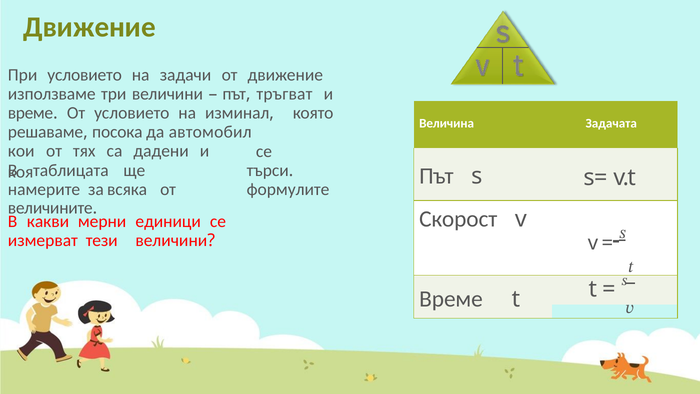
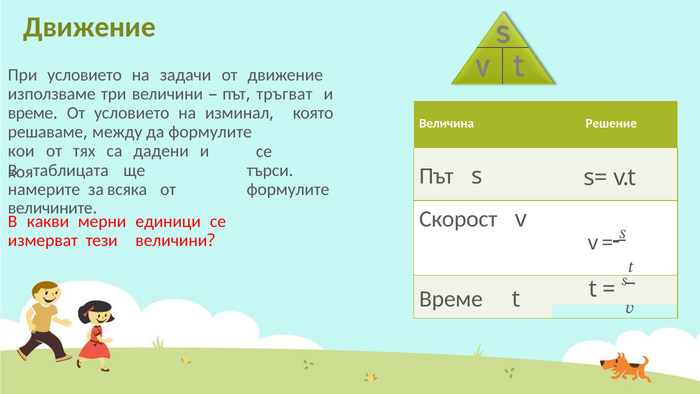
Задачата: Задачата -> Решение
посока: посока -> между
да автомобил: автомобил -> формулите
